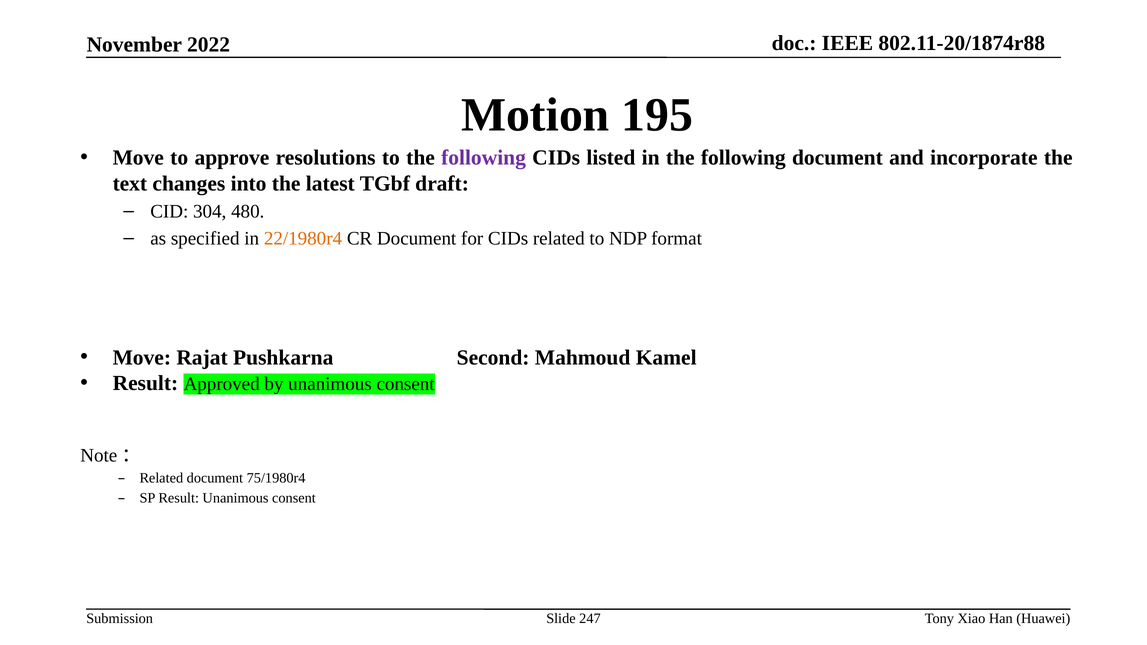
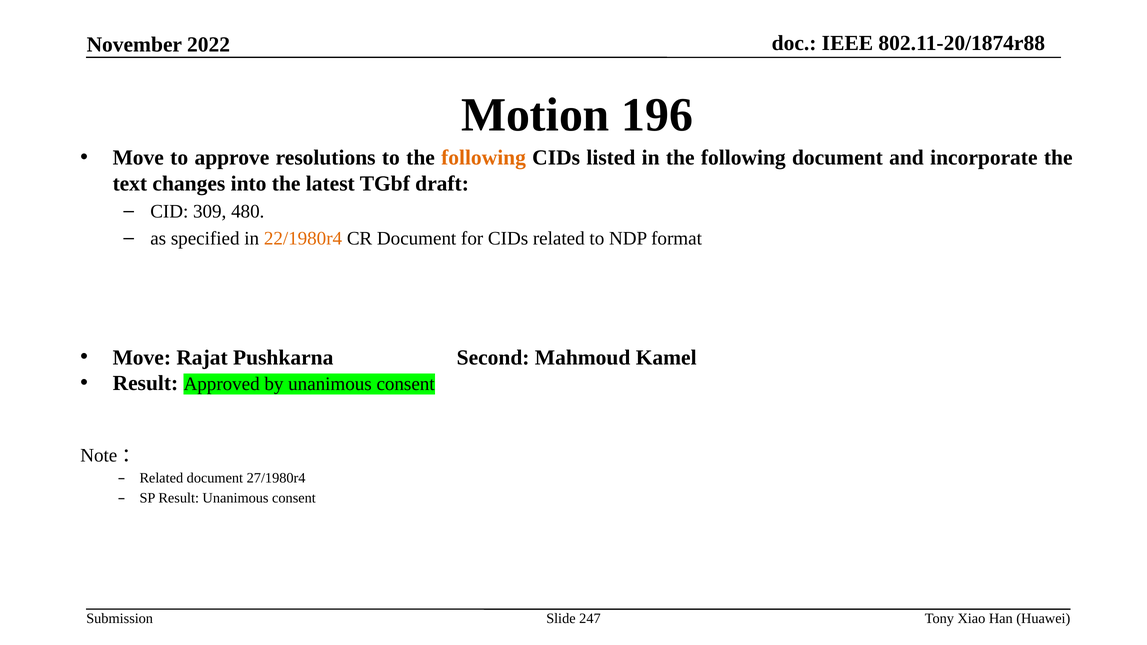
195: 195 -> 196
following at (484, 158) colour: purple -> orange
304: 304 -> 309
75/1980r4: 75/1980r4 -> 27/1980r4
